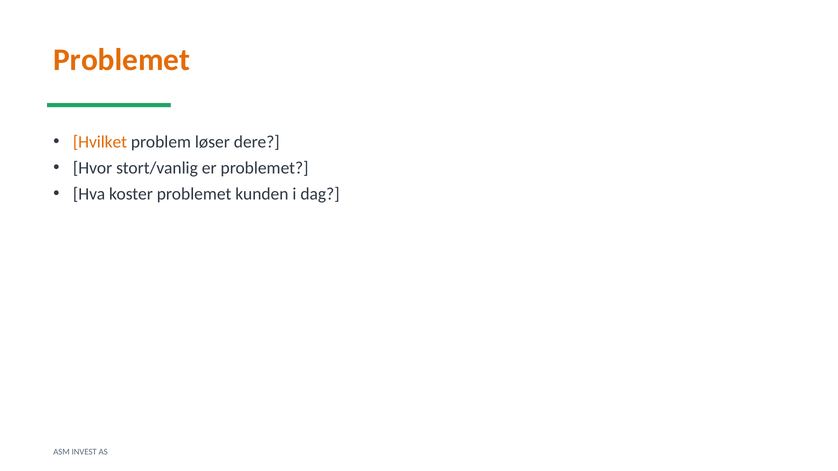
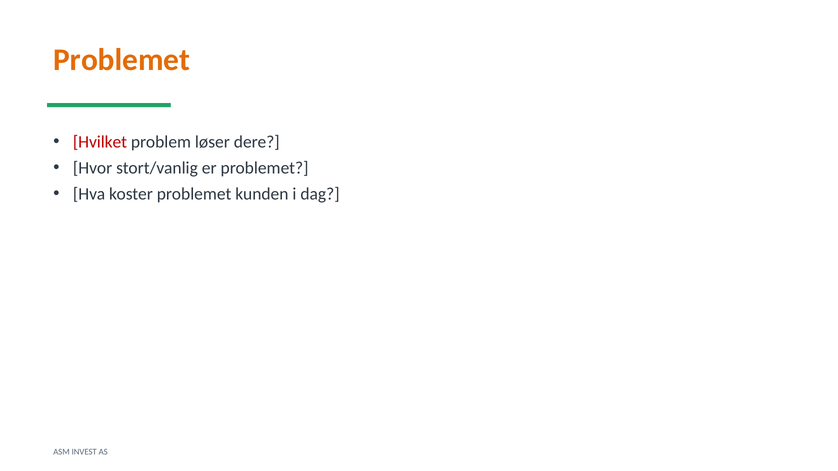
Hvilket colour: orange -> red
